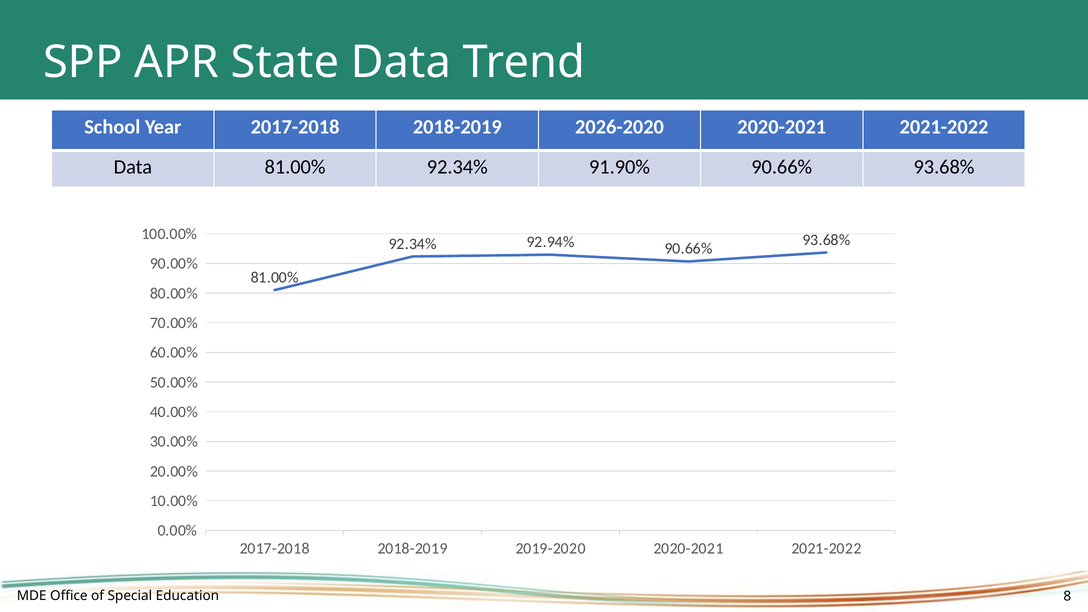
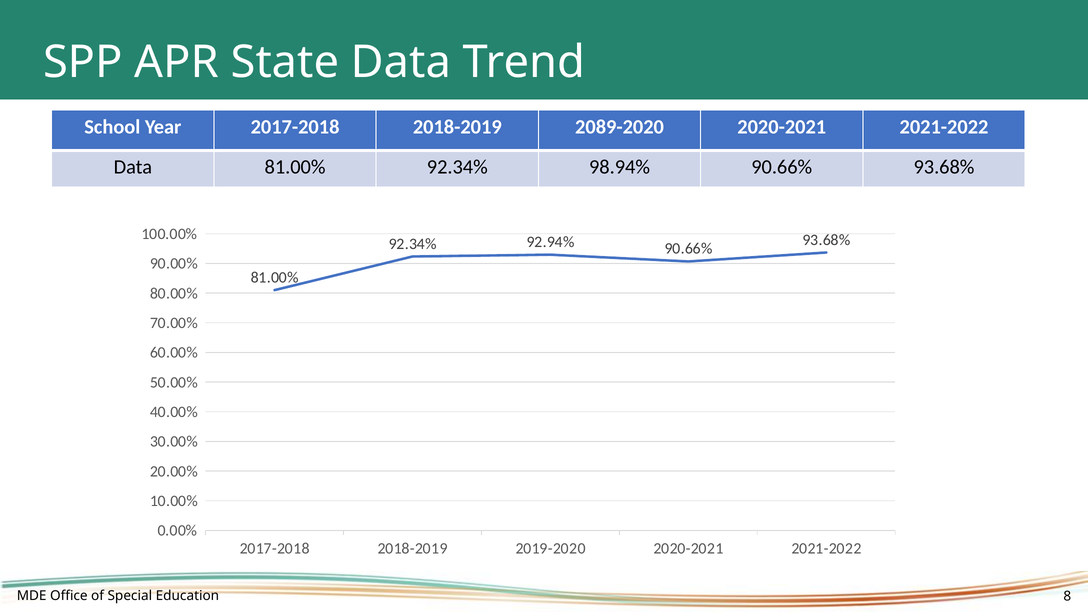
2026-2020: 2026-2020 -> 2089-2020
91.90%: 91.90% -> 98.94%
